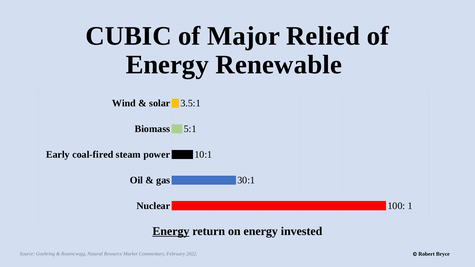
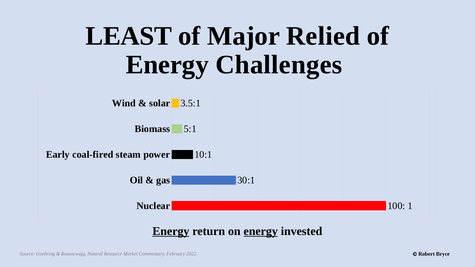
CUBIC: CUBIC -> LEAST
Renewable: Renewable -> Challenges
energy at (261, 231) underline: none -> present
